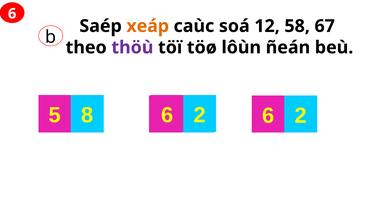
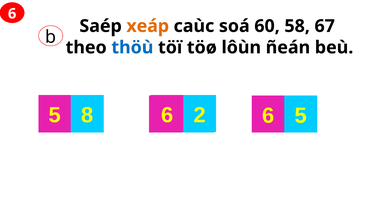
12: 12 -> 60
thöù colour: purple -> blue
2 at (301, 115): 2 -> 5
